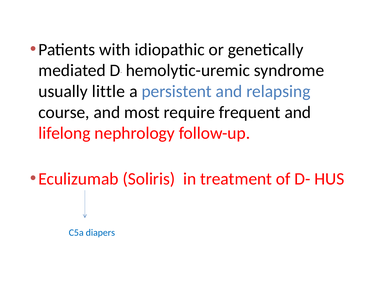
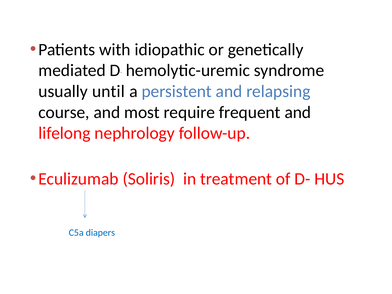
little: little -> until
